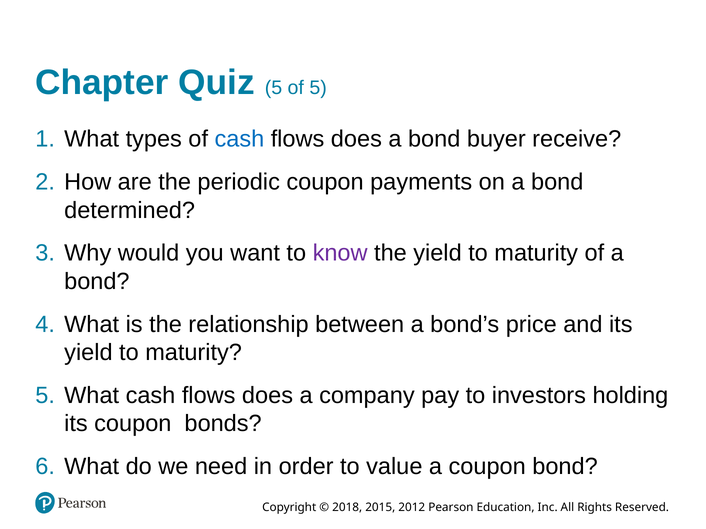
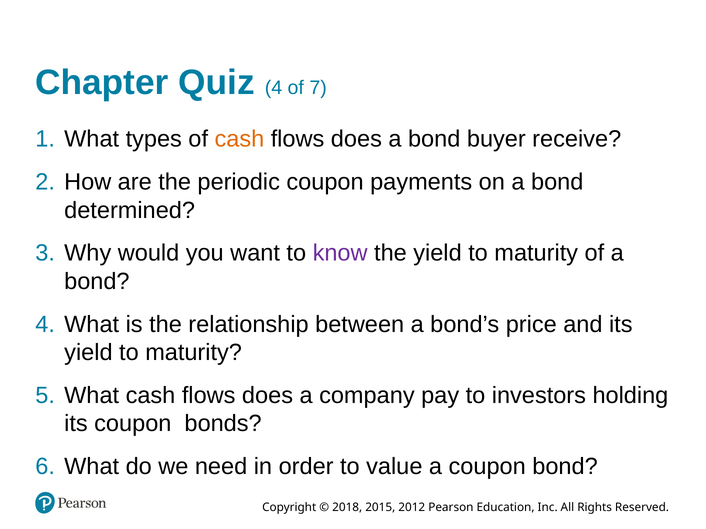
Quiz 5: 5 -> 4
of 5: 5 -> 7
cash at (239, 139) colour: blue -> orange
